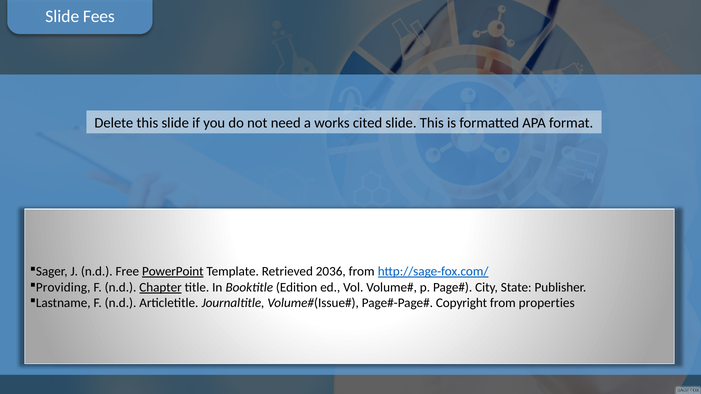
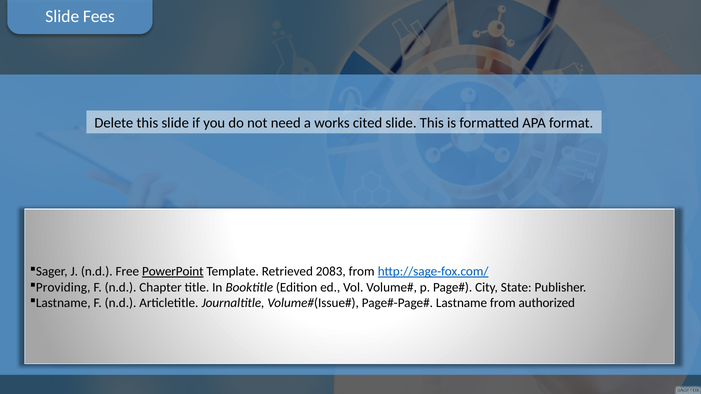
2036: 2036 -> 2083
Chapter underline: present -> none
Copyright at (462, 303): Copyright -> Lastname
properties: properties -> authorized
